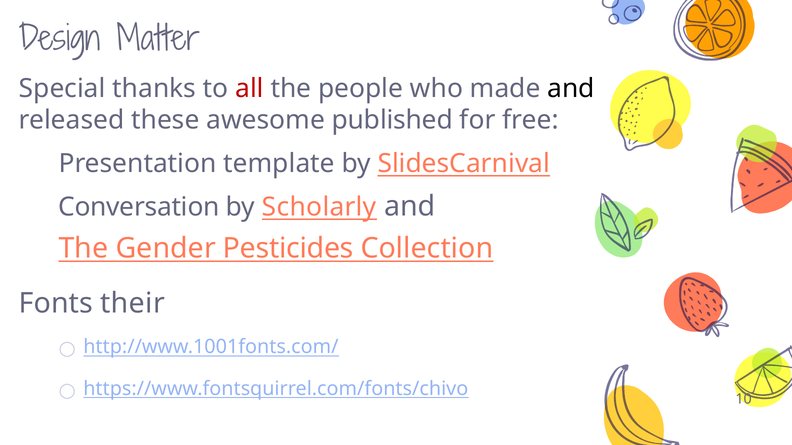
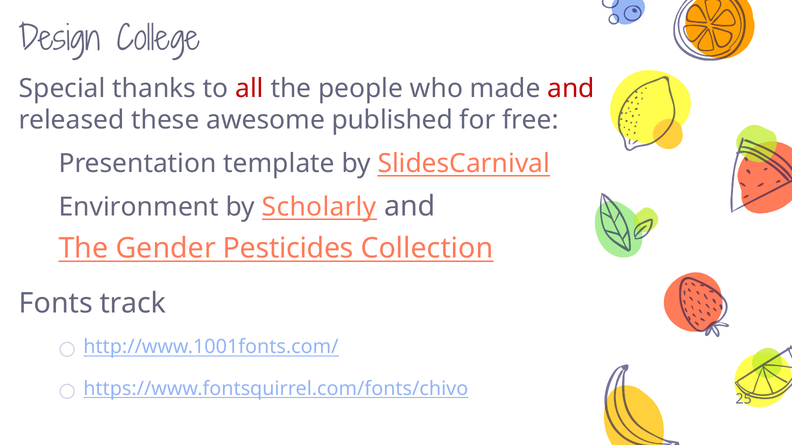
Matter: Matter -> College
and at (571, 88) colour: black -> red
Conversation: Conversation -> Environment
their: their -> track
10: 10 -> 25
